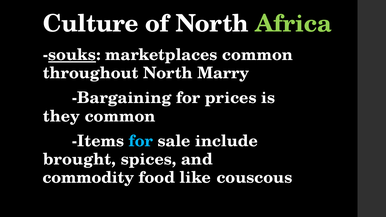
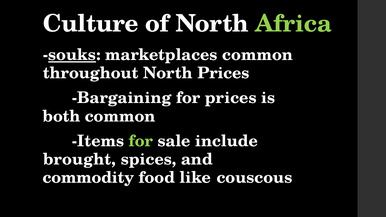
North Marry: Marry -> Prices
they: they -> both
for at (141, 141) colour: light blue -> light green
